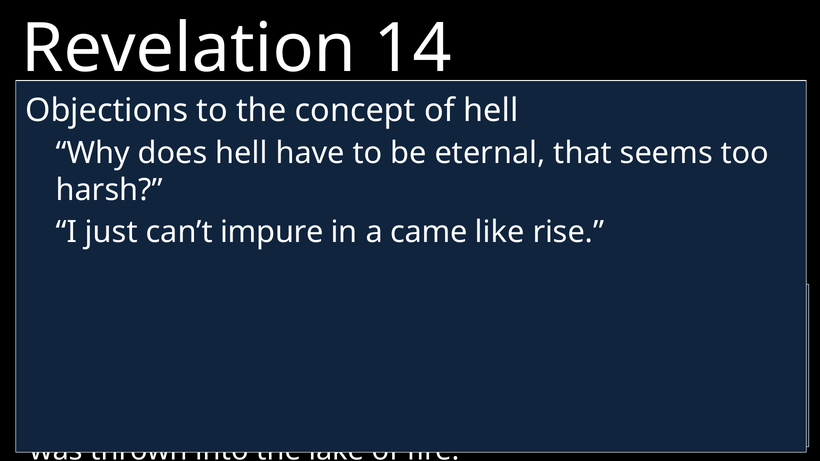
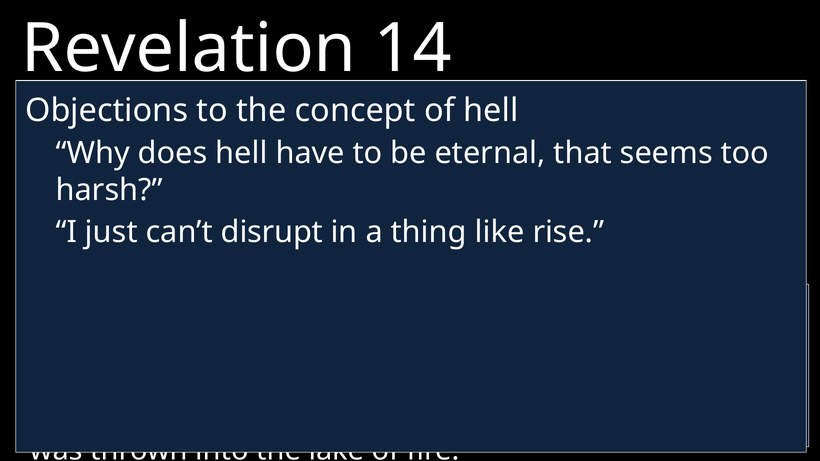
impure: impure -> disrupt
came: came -> thing
